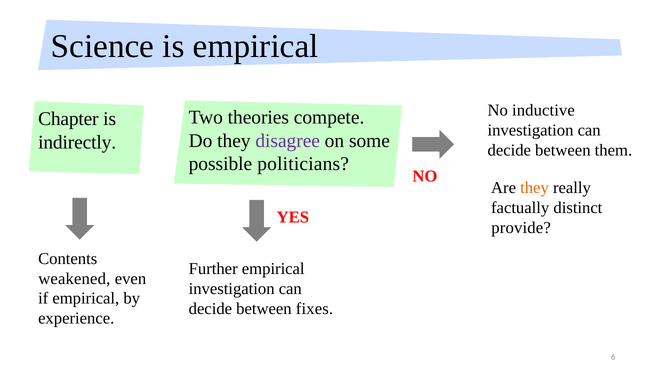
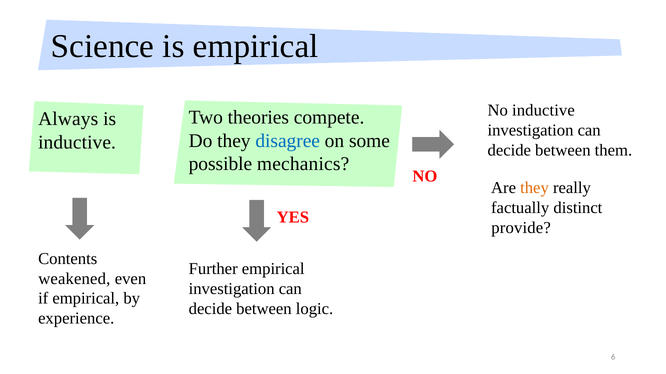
Chapter: Chapter -> Always
disagree colour: purple -> blue
indirectly at (77, 142): indirectly -> inductive
politicians: politicians -> mechanics
fixes: fixes -> logic
